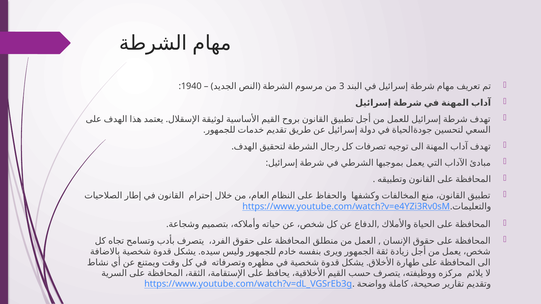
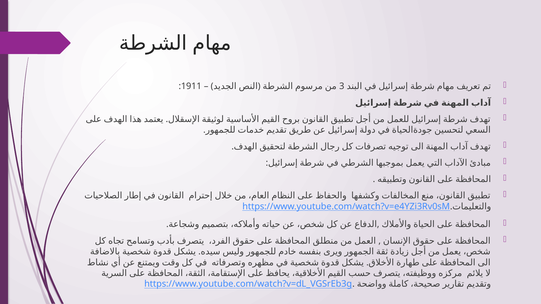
1940: 1940 -> 1911
